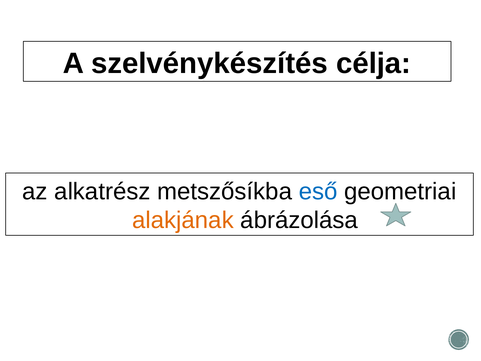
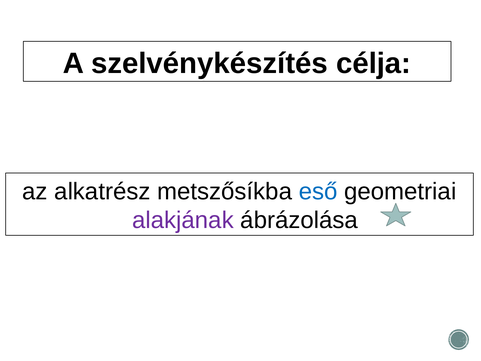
alakjának colour: orange -> purple
